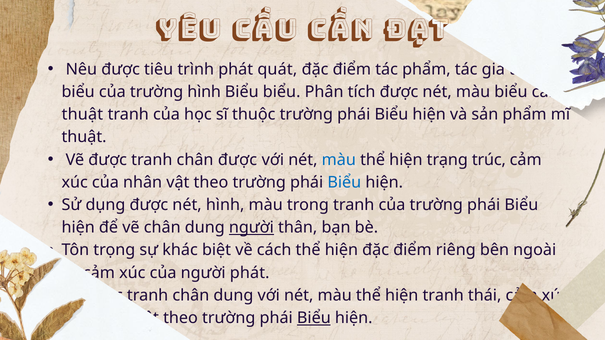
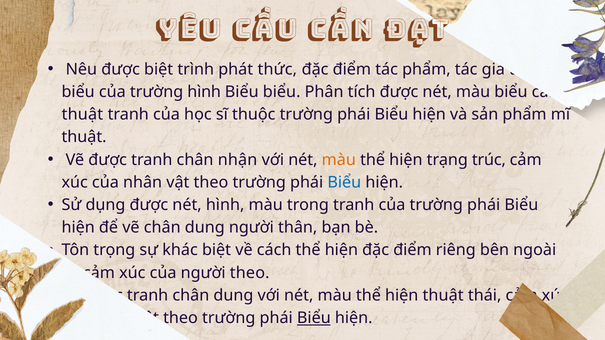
được tiêu: tiêu -> biệt
quát: quát -> thức
được at (238, 160): được -> nhận
màu at (339, 160) colour: blue -> orange
người at (251, 228) underline: present -> none
phát at (250, 273): phát -> theo
hiện tranh: tranh -> thuật
